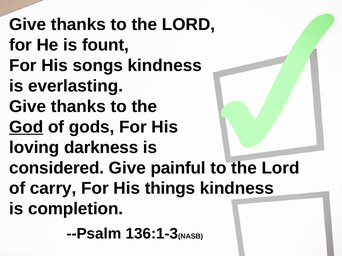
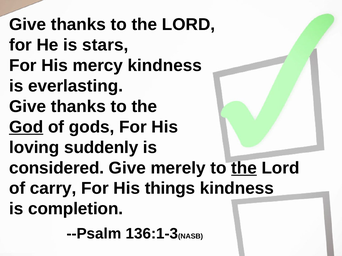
fount: fount -> stars
songs: songs -> mercy
darkness: darkness -> suddenly
painful: painful -> merely
the at (244, 168) underline: none -> present
